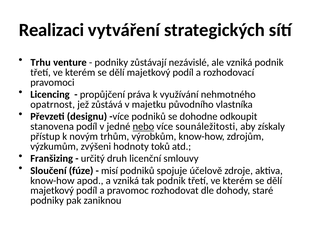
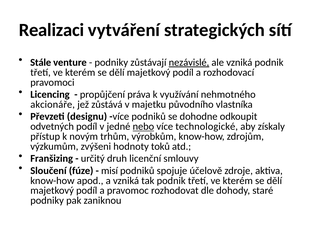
Trhu: Trhu -> Stále
nezávislé underline: none -> present
opatrnost: opatrnost -> akcionáře
stanovena: stanovena -> odvetných
sounáležitosti: sounáležitosti -> technologické
